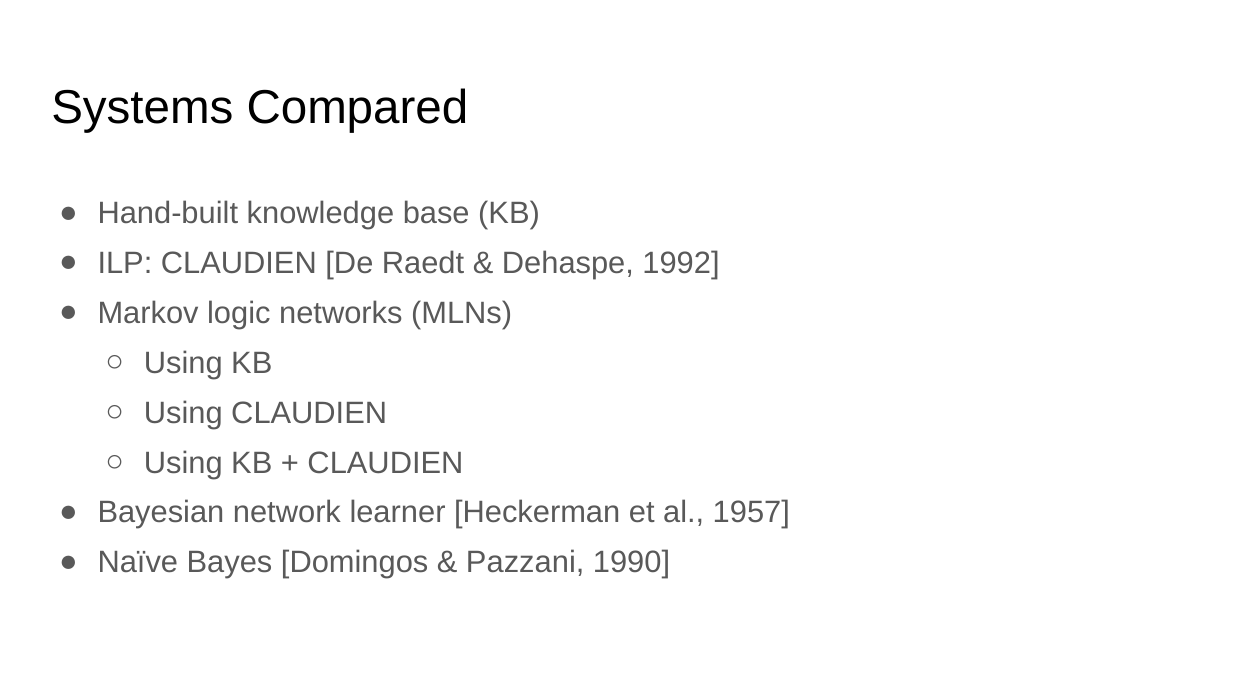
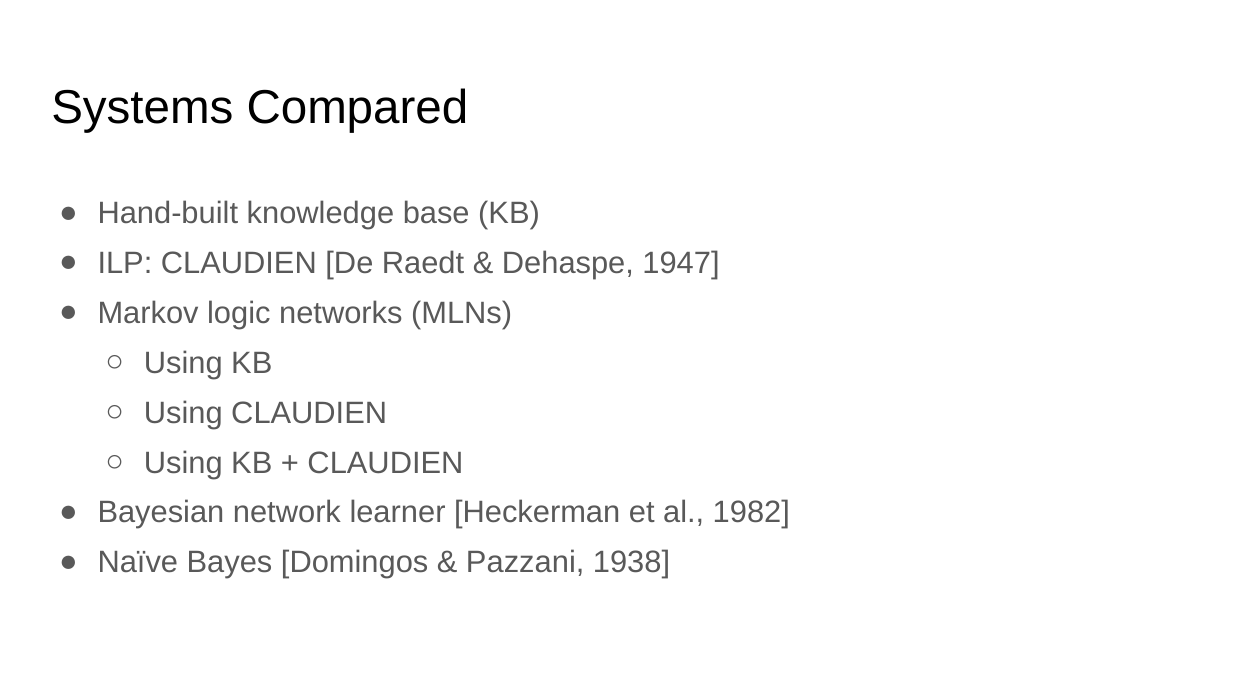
1992: 1992 -> 1947
1957: 1957 -> 1982
1990: 1990 -> 1938
